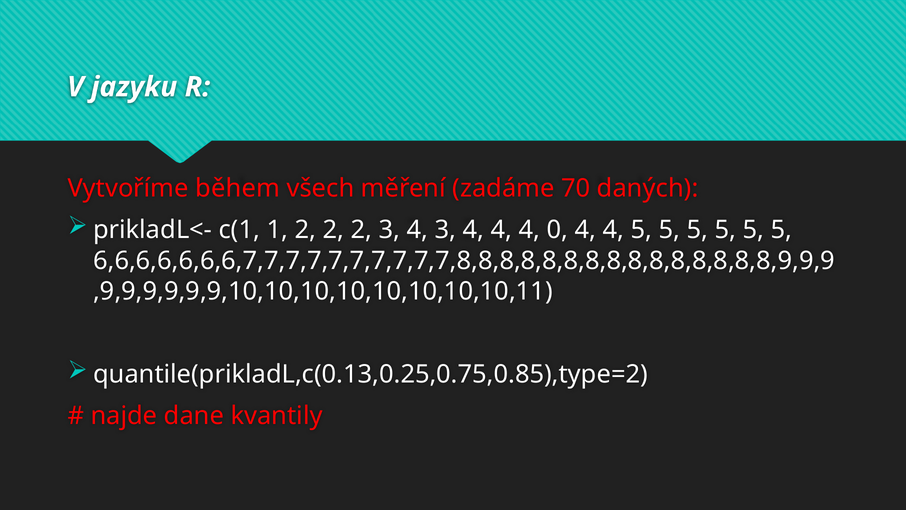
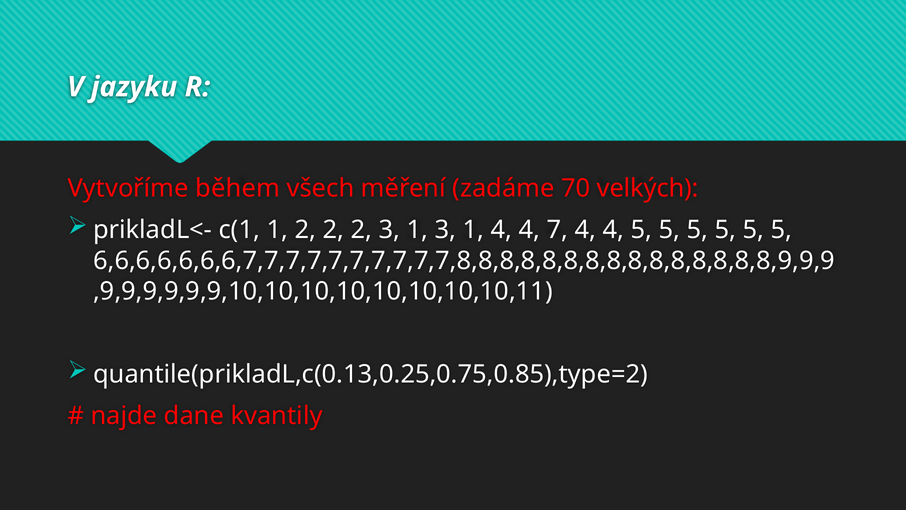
daných: daných -> velkých
2 3 4: 4 -> 1
4 at (473, 230): 4 -> 1
0: 0 -> 7
